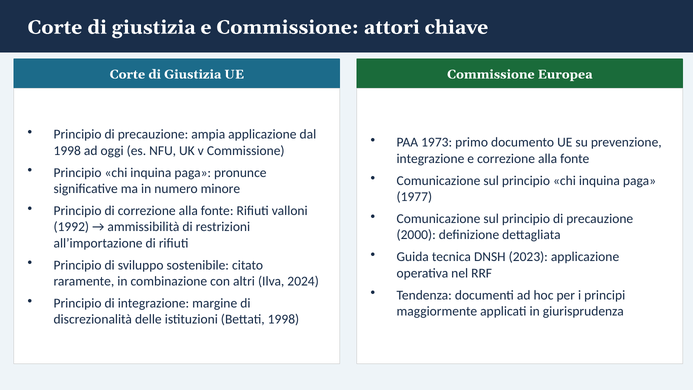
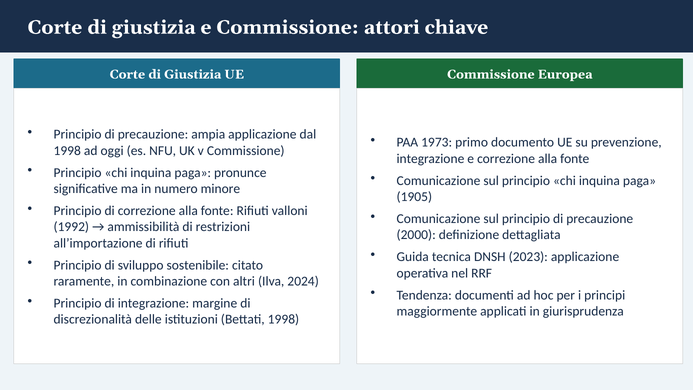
1977: 1977 -> 1905
